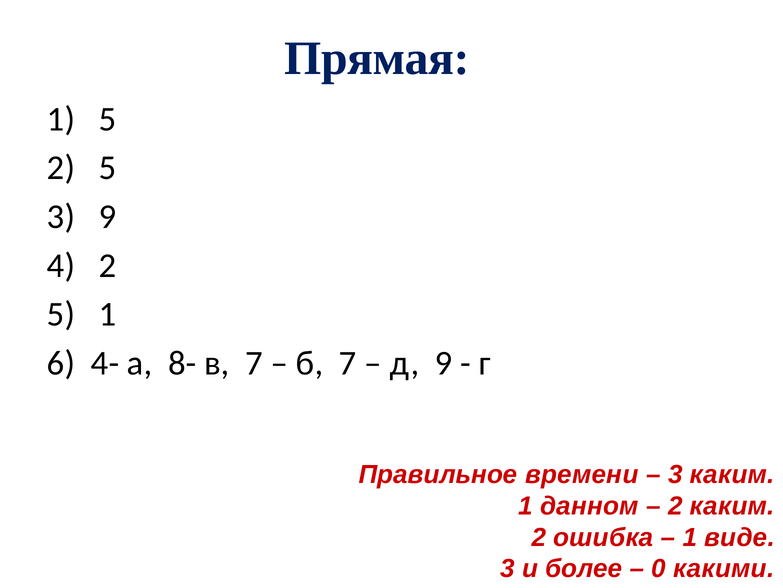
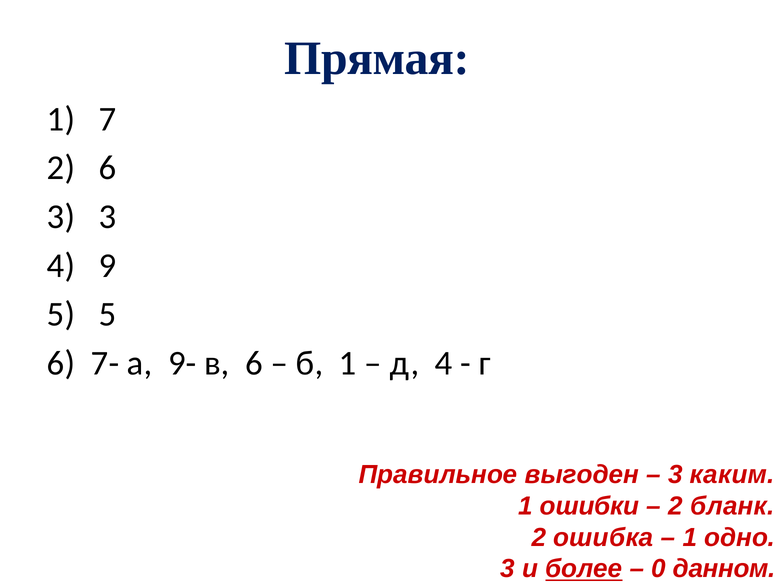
1 5: 5 -> 7
5 at (108, 168): 5 -> 6
3 9: 9 -> 3
4 2: 2 -> 9
5 1: 1 -> 5
4-: 4- -> 7-
8-: 8- -> 9-
в 7: 7 -> 6
б 7: 7 -> 1
д 9: 9 -> 4
времени: времени -> выгоден
данном: данном -> ошибки
2 каким: каким -> бланк
виде: виде -> одно
более underline: none -> present
какими: какими -> данном
